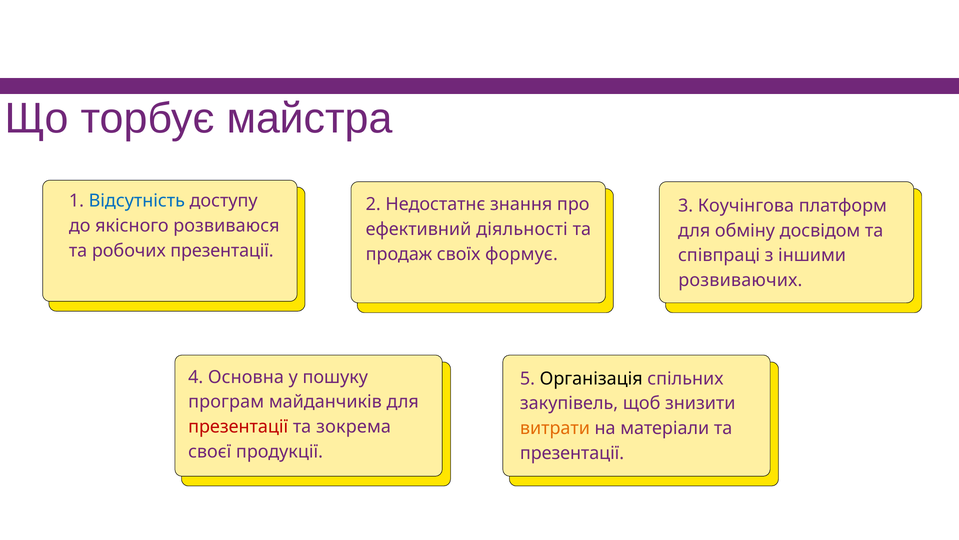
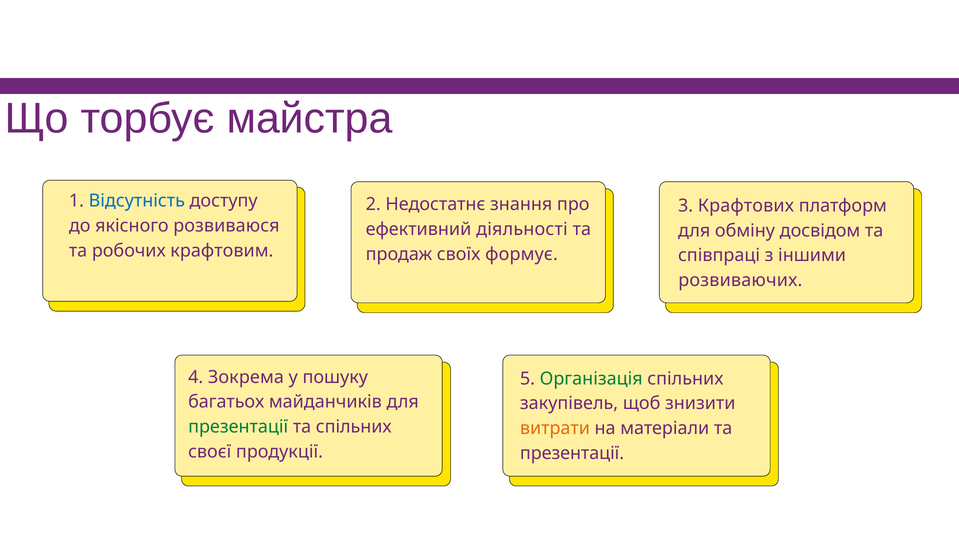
Коучінгова: Коучінгова -> Крафтових
робочих презентації: презентації -> крафтовим
Основна: Основна -> Зокрема
Організація colour: black -> green
програм: програм -> багатьох
презентації at (238, 426) colour: red -> green
та зокрема: зокрема -> спільних
